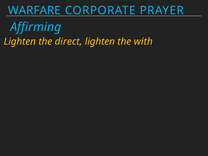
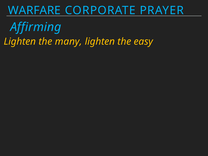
direct: direct -> many
with: with -> easy
